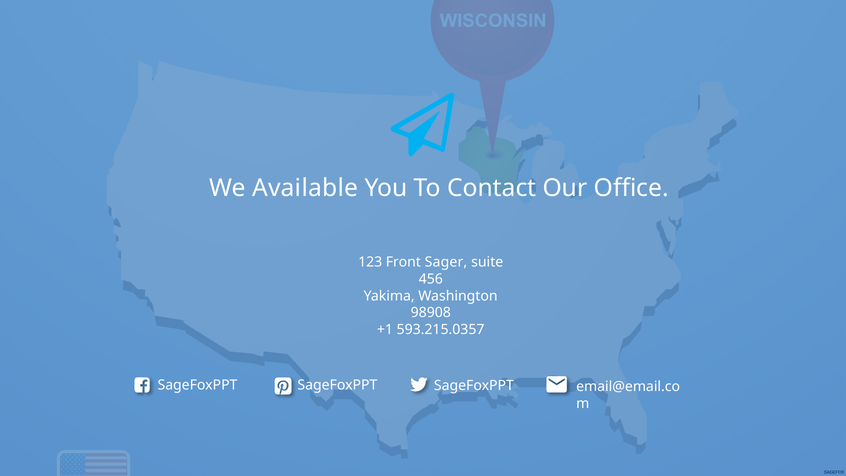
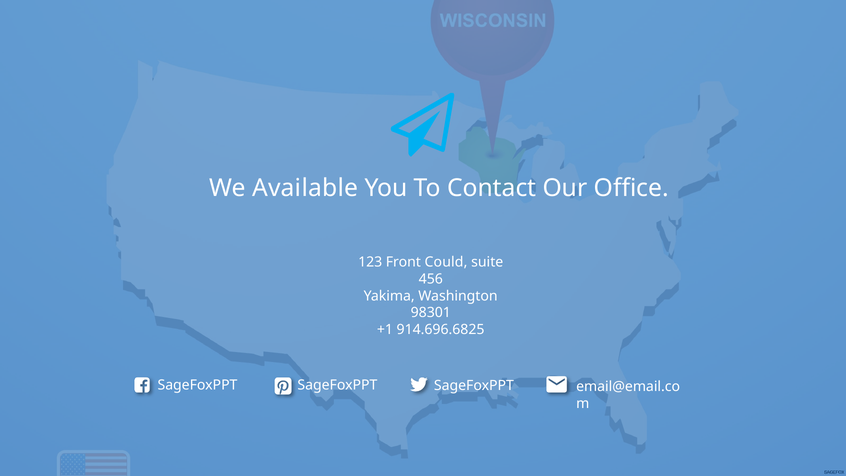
Sager: Sager -> Could
98908: 98908 -> 98301
593.215.0357: 593.215.0357 -> 914.696.6825
